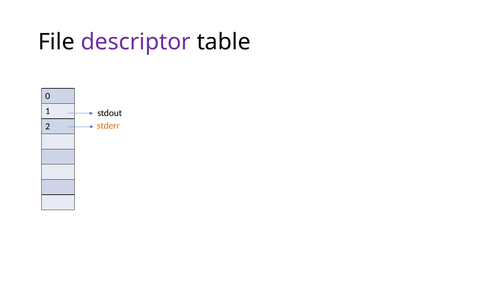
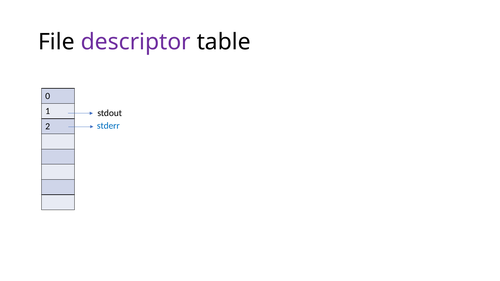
stderr colour: orange -> blue
